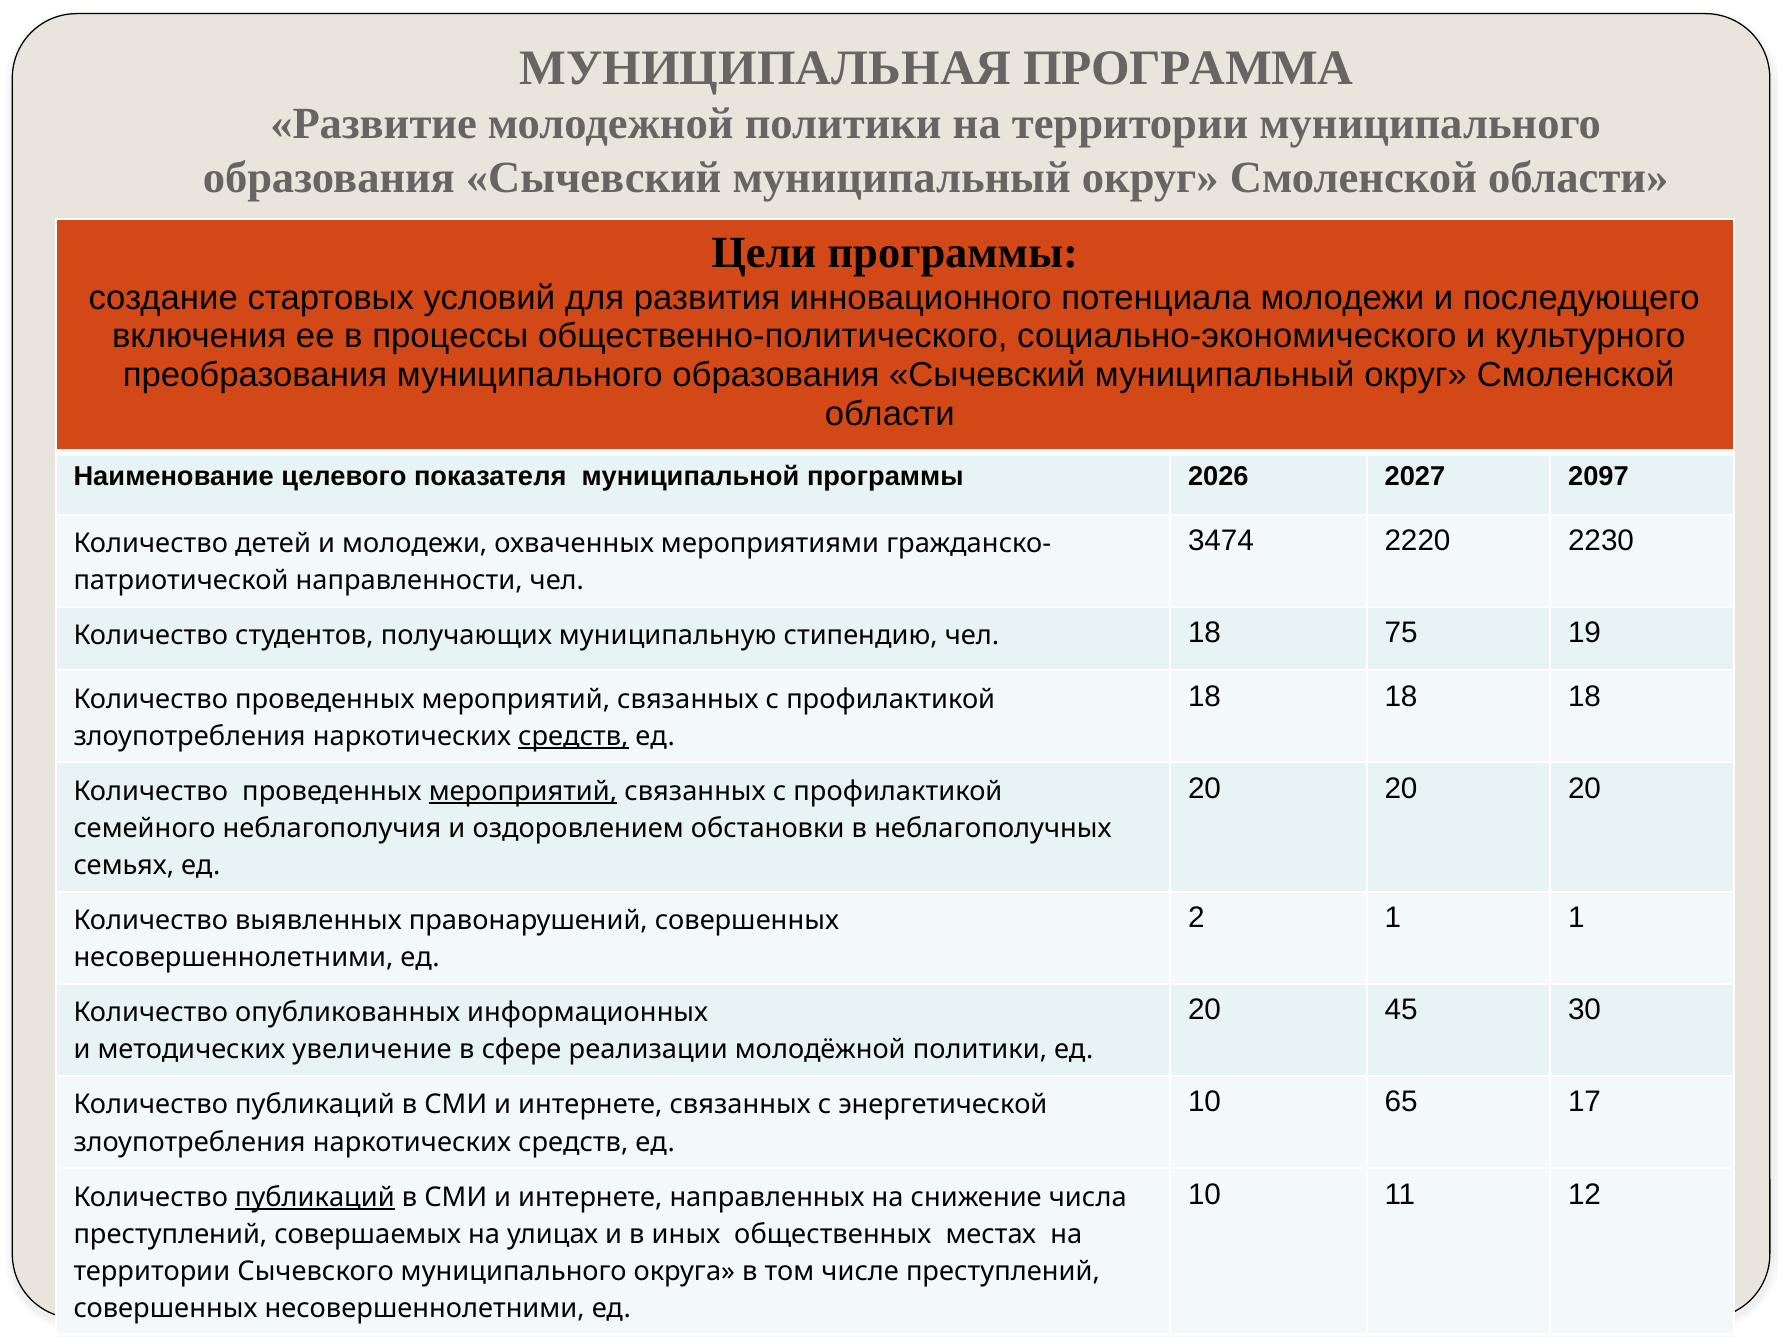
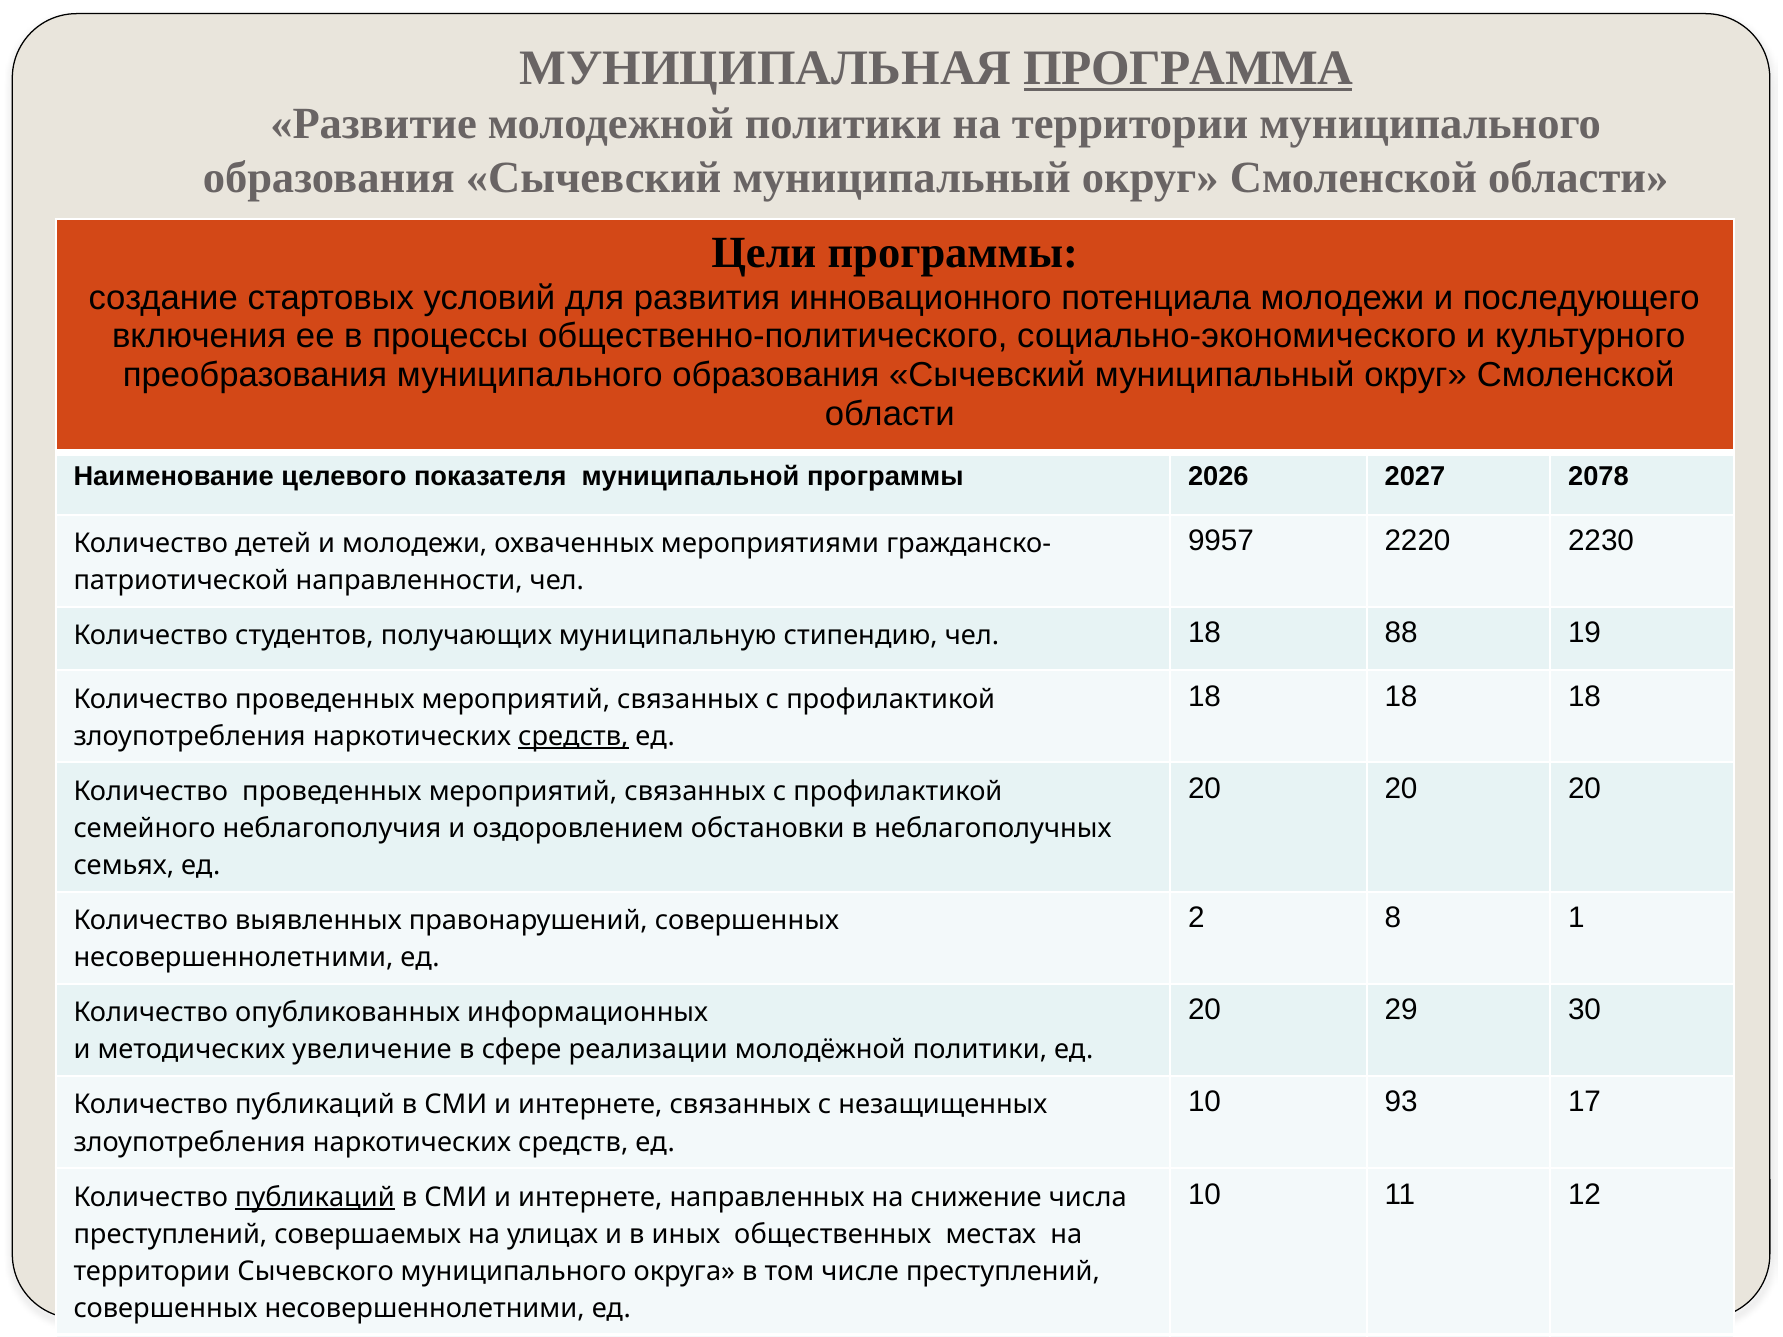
ПРОГРАММА underline: none -> present
2097: 2097 -> 2078
3474: 3474 -> 9957
75: 75 -> 88
мероприятий at (523, 792) underline: present -> none
2 1: 1 -> 8
45: 45 -> 29
65: 65 -> 93
энергетической: энергетической -> незащищенных
